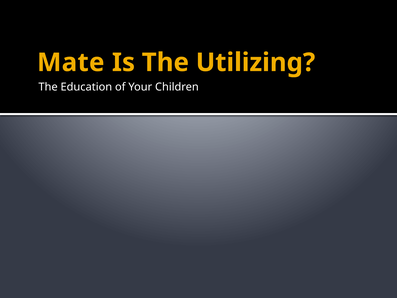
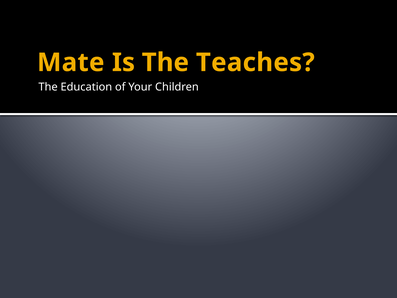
Utilizing: Utilizing -> Teaches
